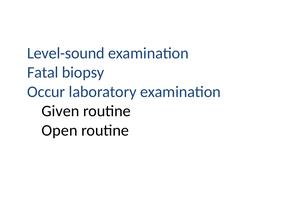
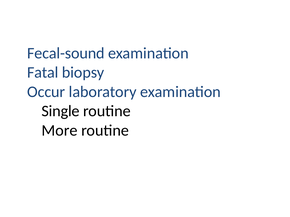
Level-sound: Level-sound -> Fecal-sound
Given: Given -> Single
Open: Open -> More
